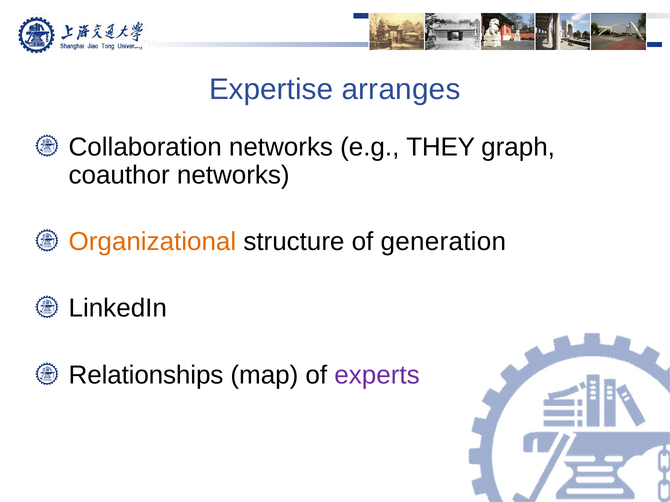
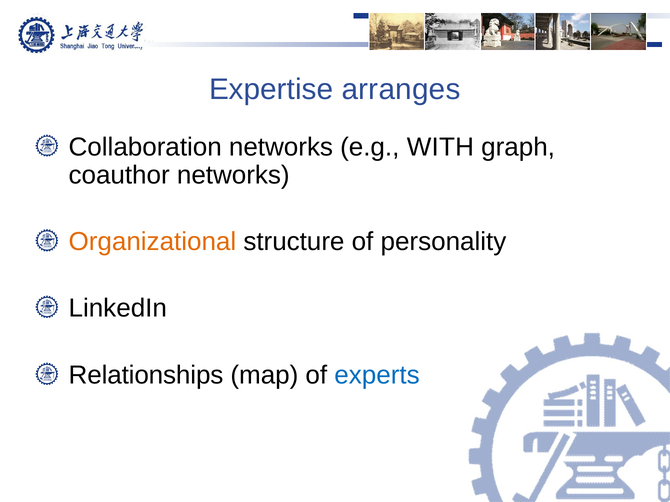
THEY: THEY -> WITH
generation: generation -> personality
experts colour: purple -> blue
